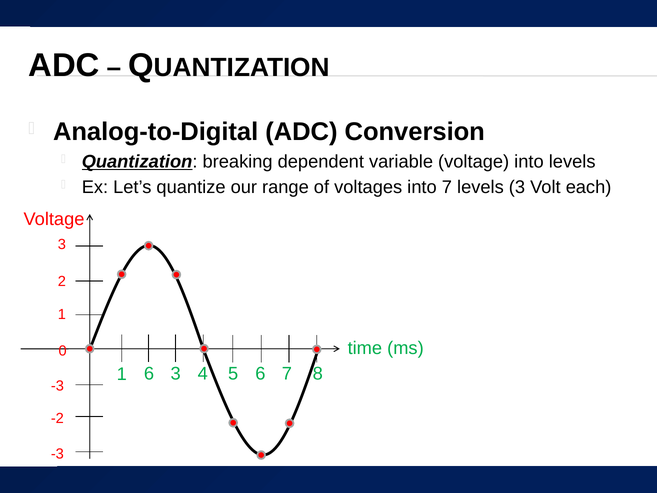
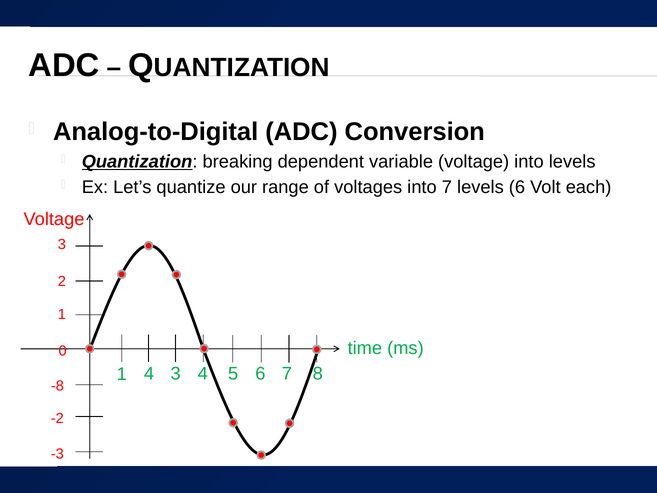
levels 3: 3 -> 6
1 6: 6 -> 4
-3 at (57, 386): -3 -> -8
